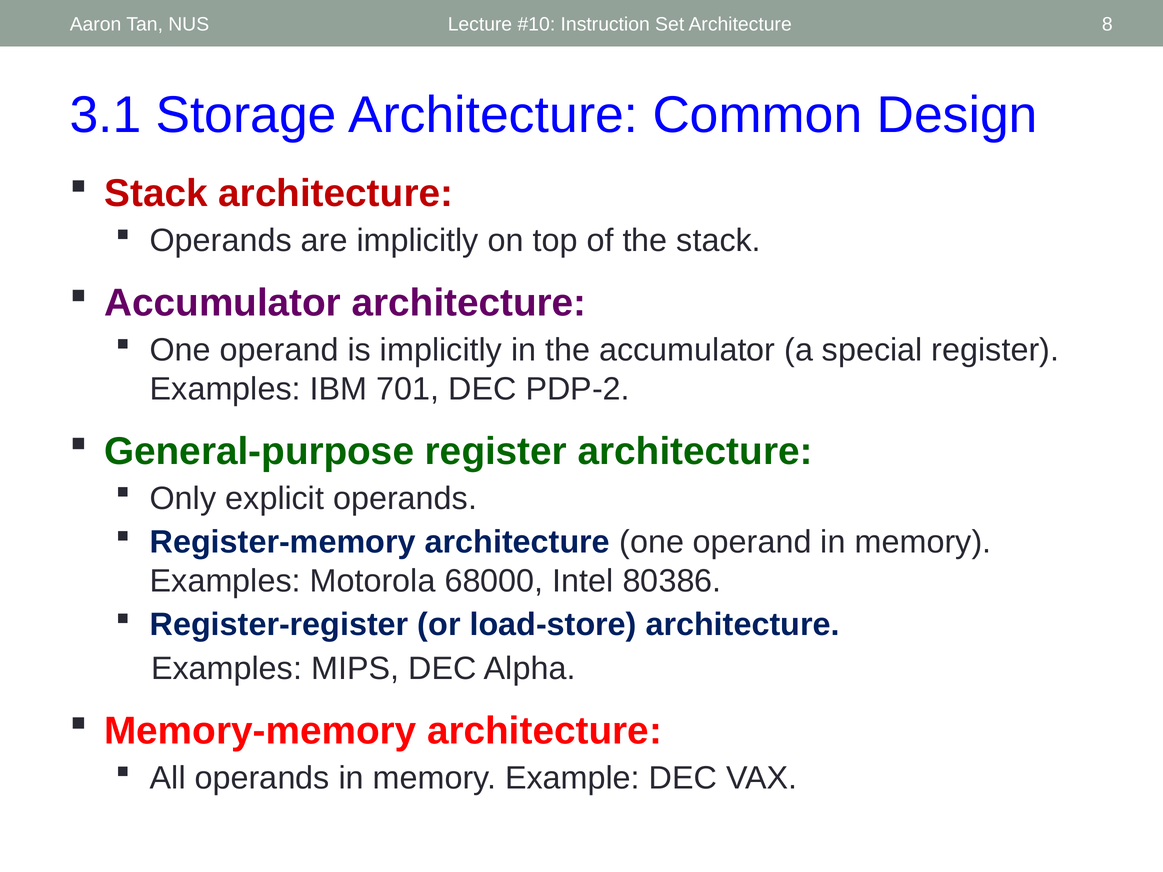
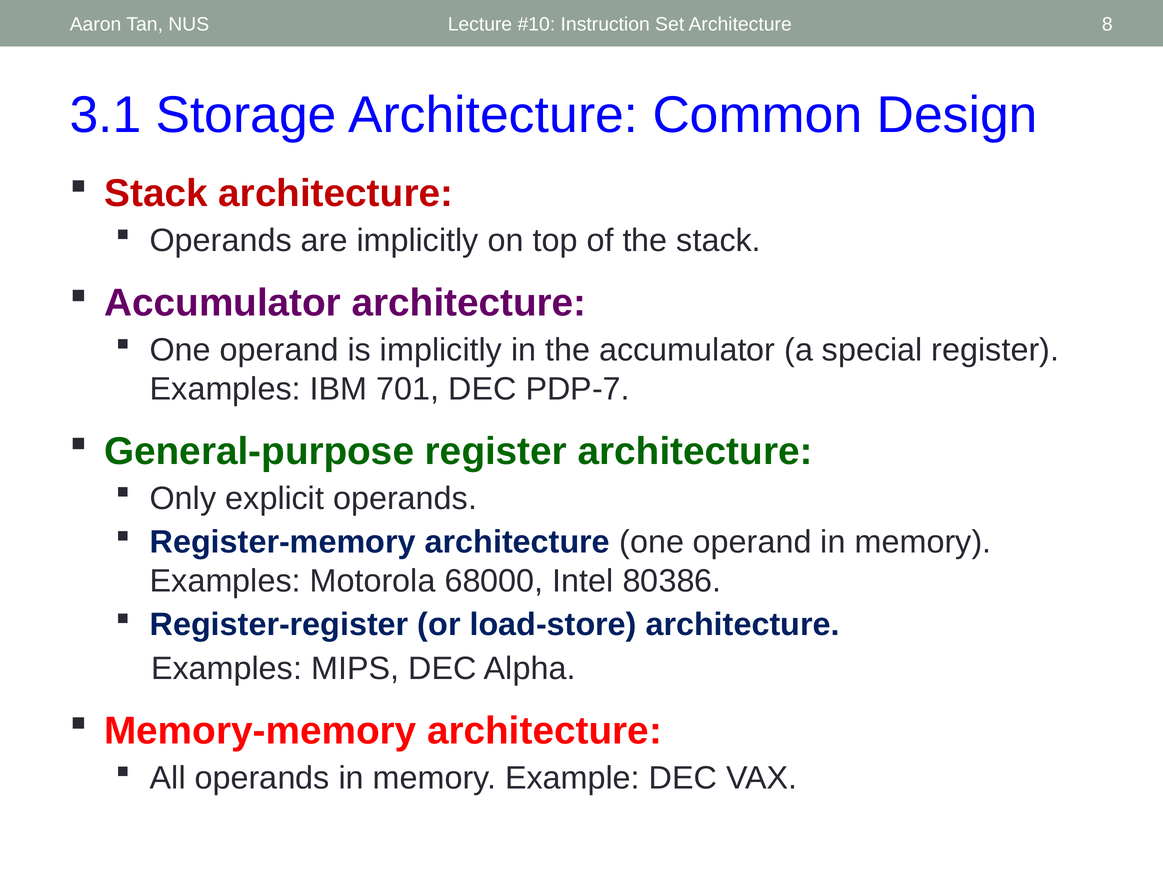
PDP-2: PDP-2 -> PDP-7
